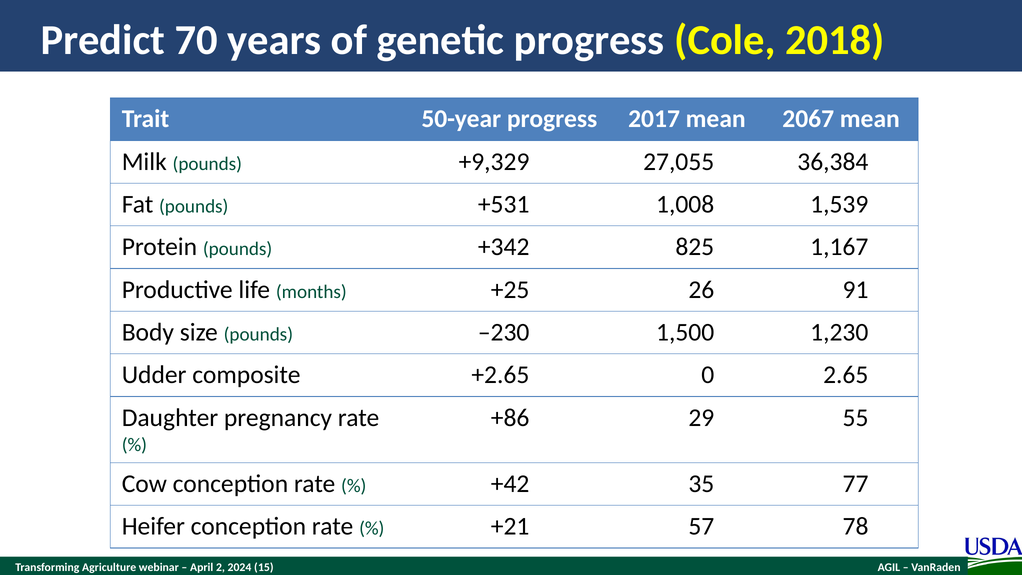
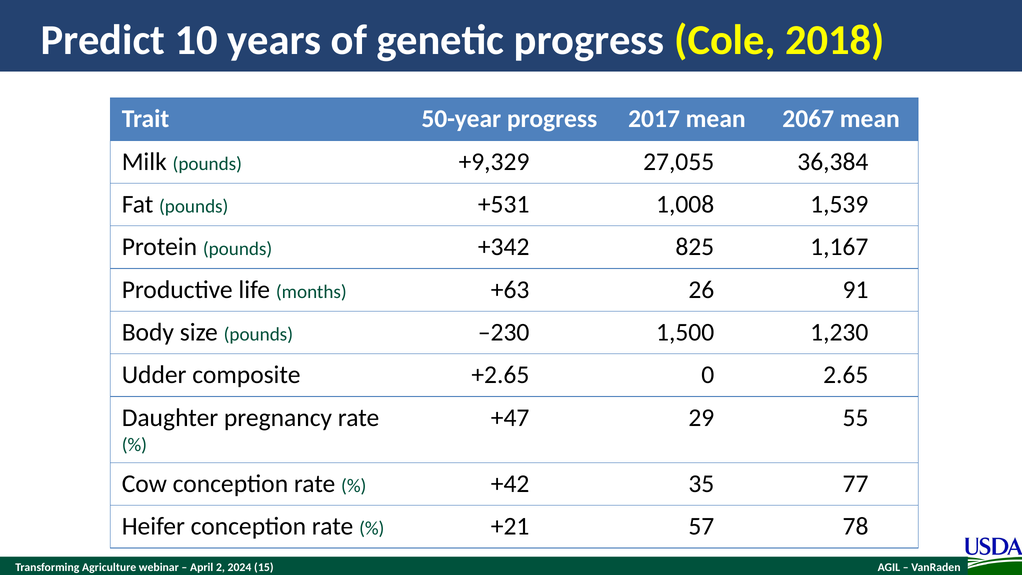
70: 70 -> 10
+25: +25 -> +63
+86: +86 -> +47
